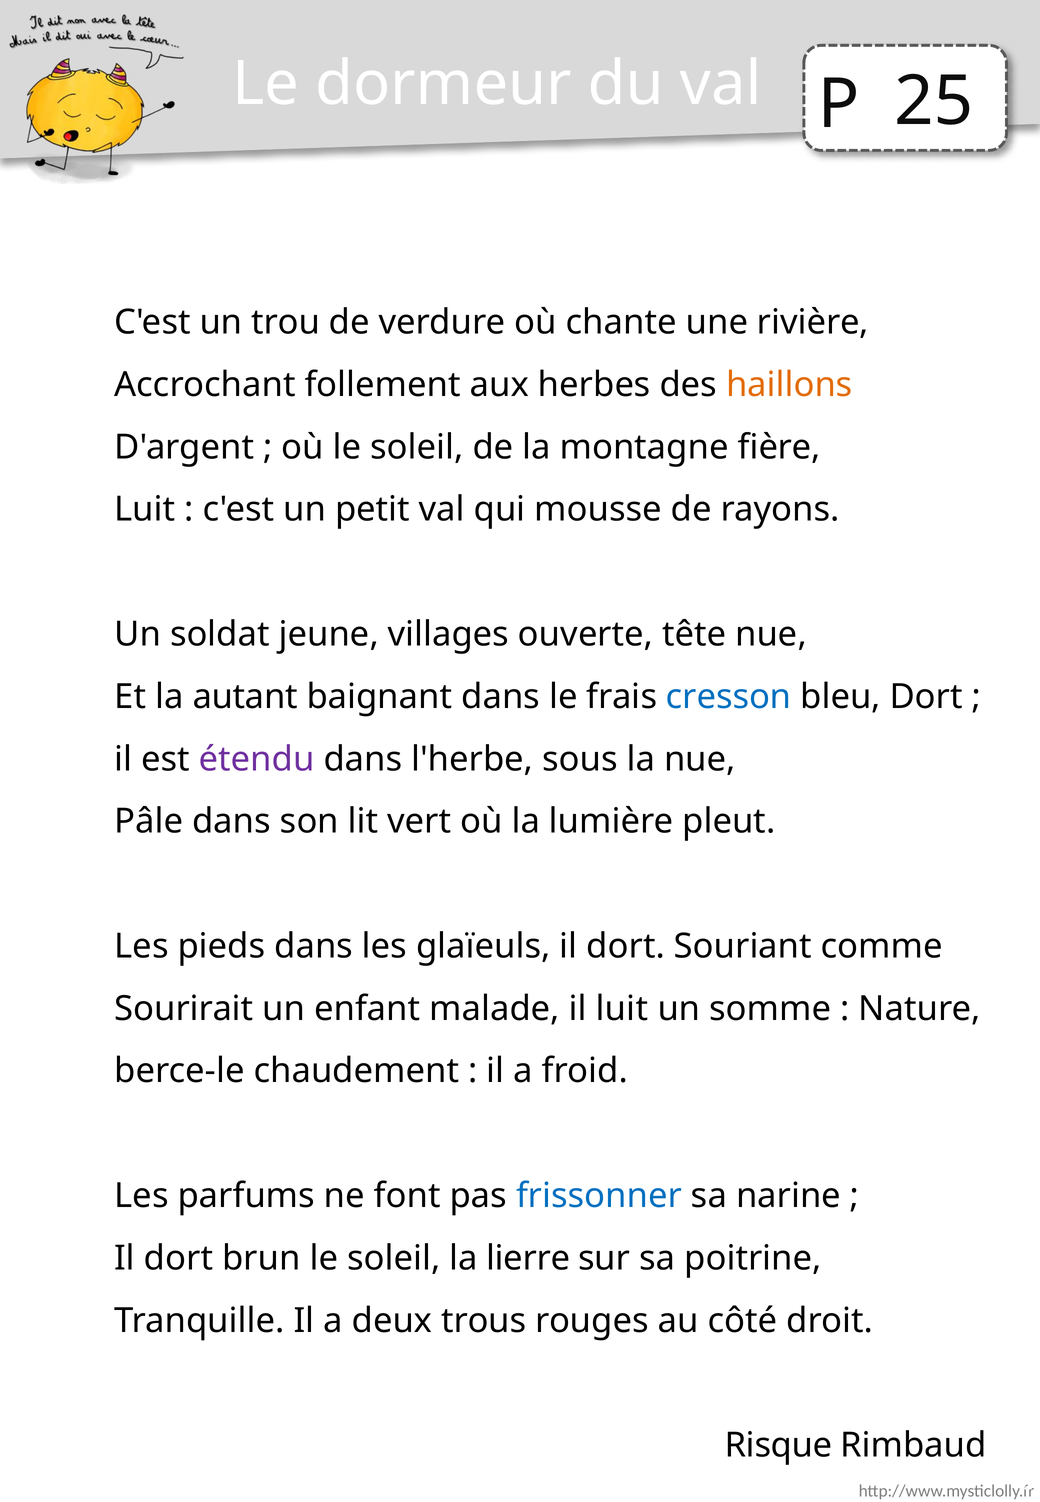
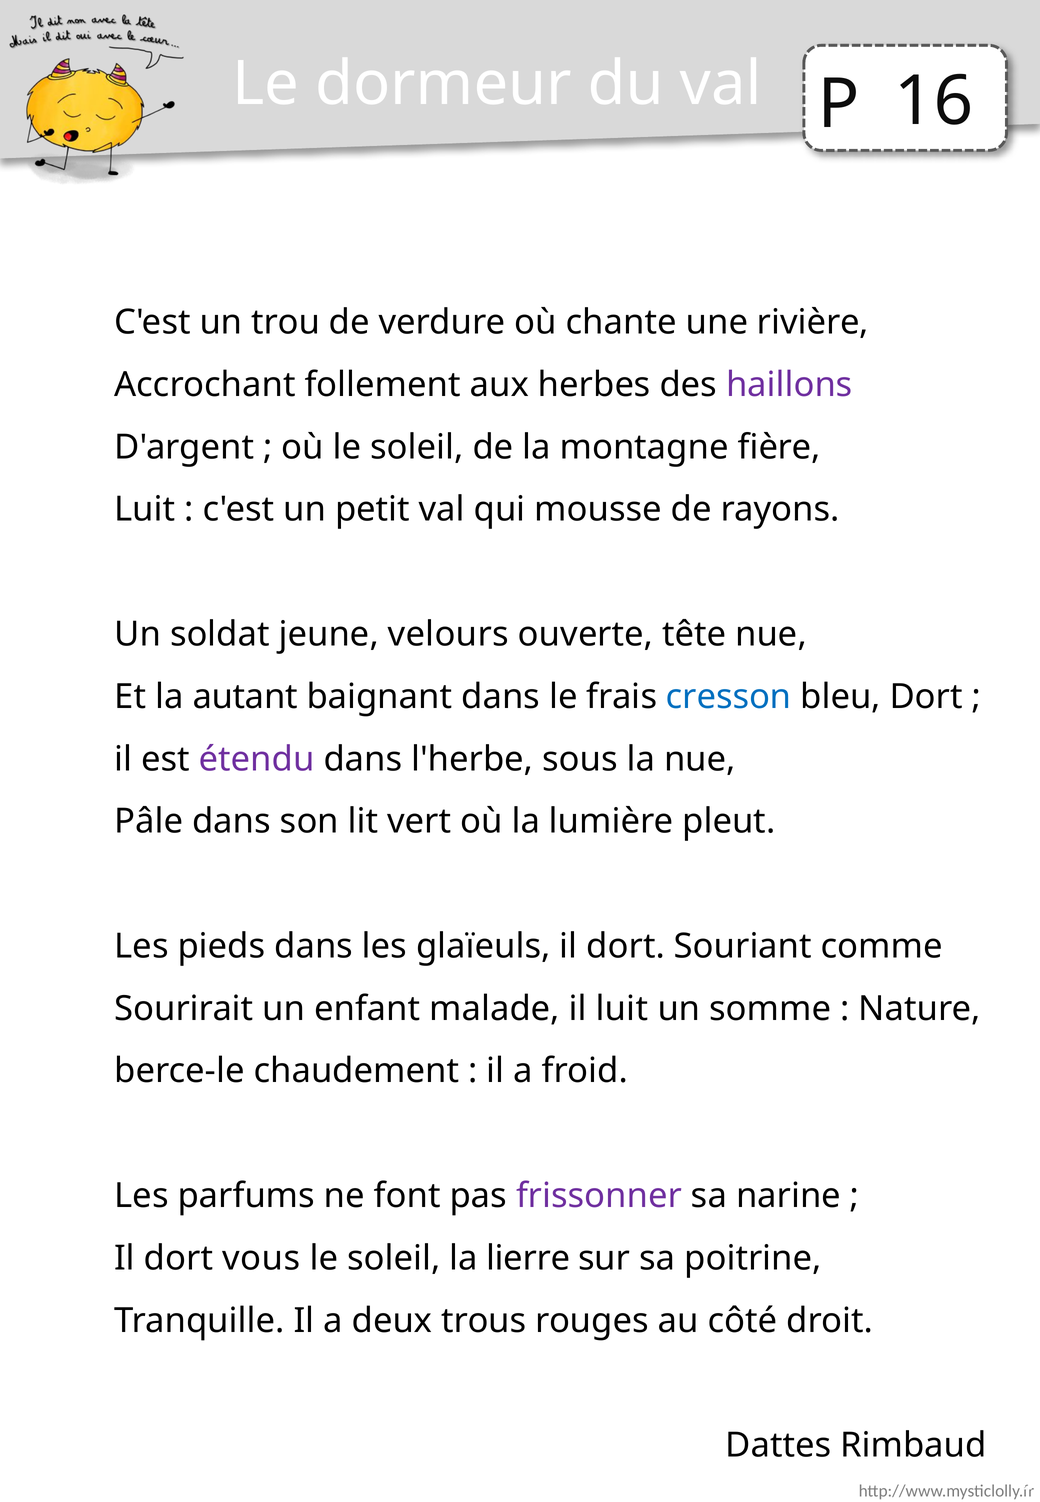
25: 25 -> 16
haillons colour: orange -> purple
villages: villages -> velours
frissonner colour: blue -> purple
brun: brun -> vous
Risque: Risque -> Dattes
